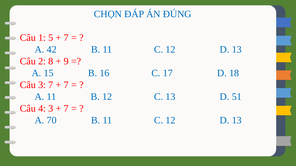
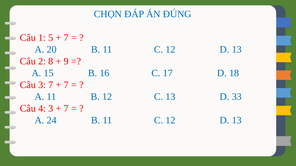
42: 42 -> 20
51: 51 -> 33
70: 70 -> 24
